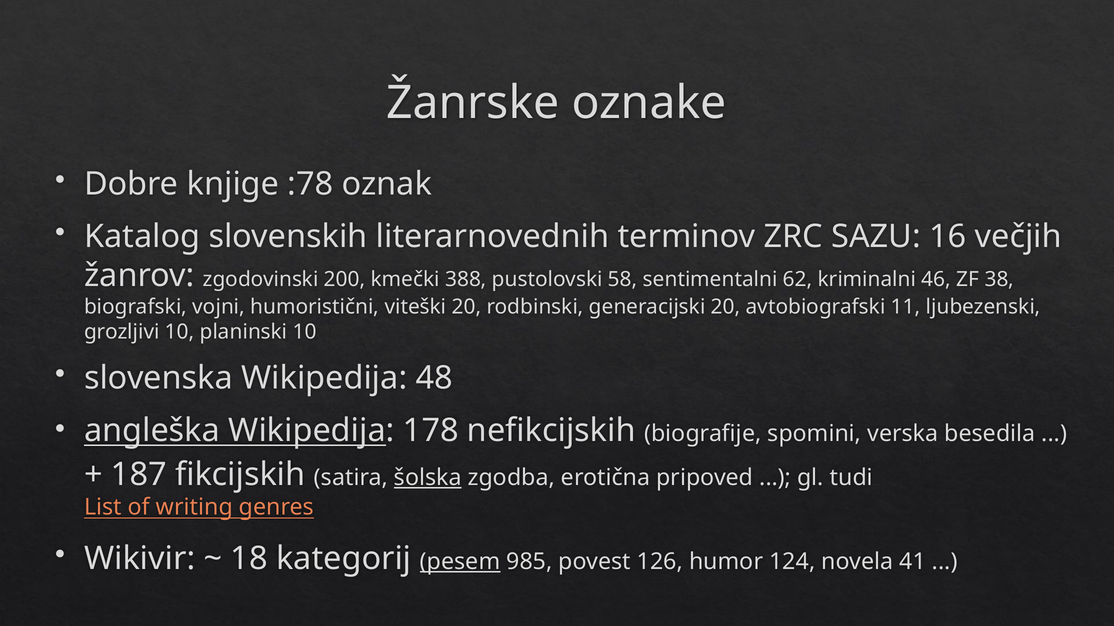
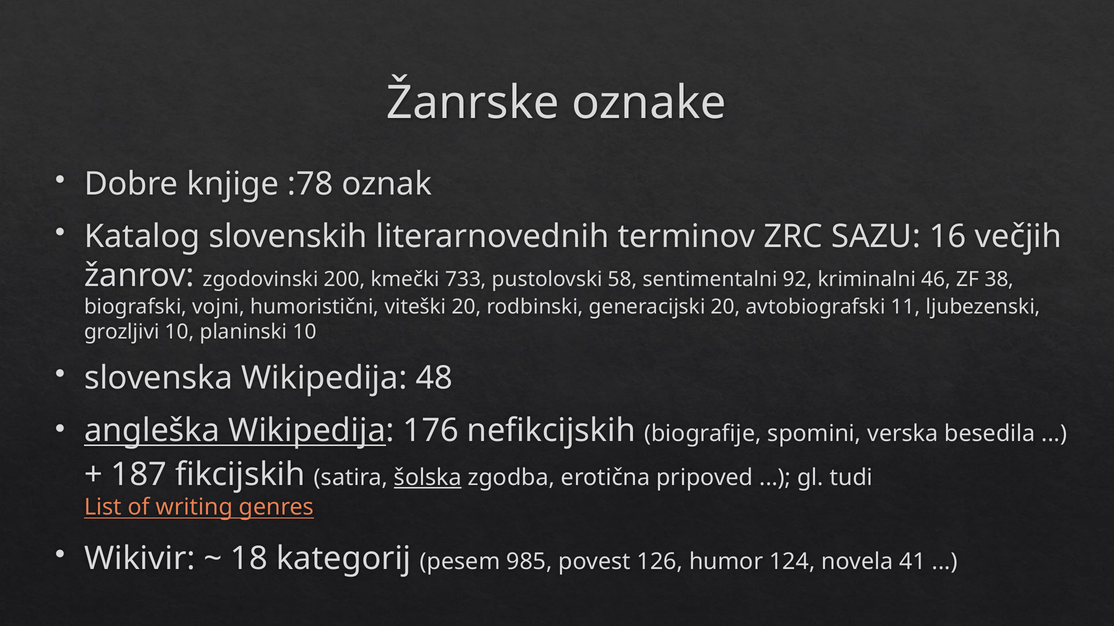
388: 388 -> 733
62: 62 -> 92
178: 178 -> 176
pesem underline: present -> none
